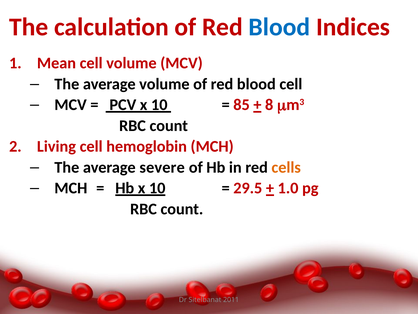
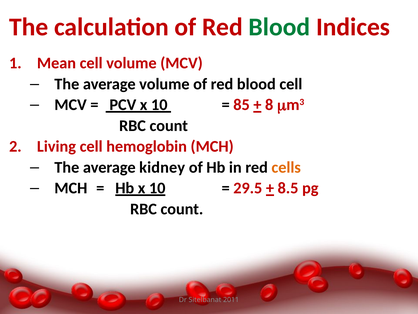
Blood at (279, 27) colour: blue -> green
severe: severe -> kidney
1.0: 1.0 -> 8.5
